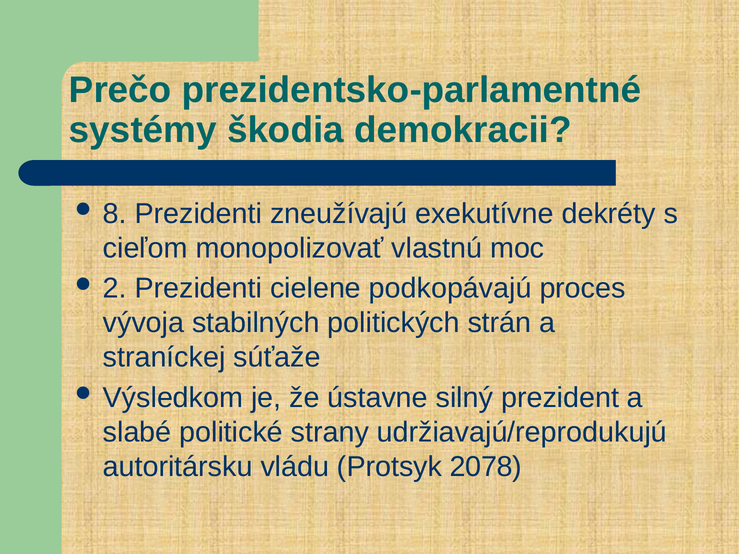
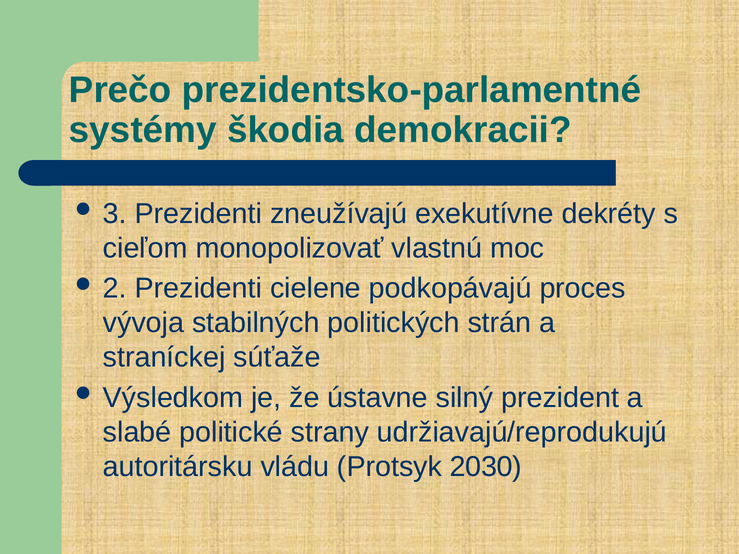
8: 8 -> 3
2078: 2078 -> 2030
